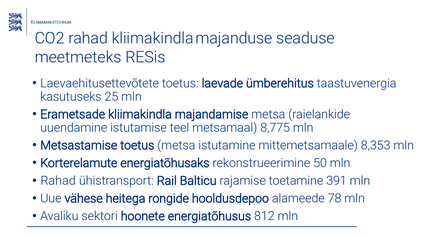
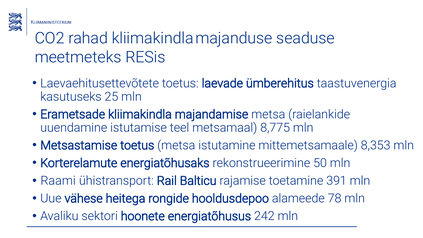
Rahad at (58, 181): Rahad -> Raami
812: 812 -> 242
